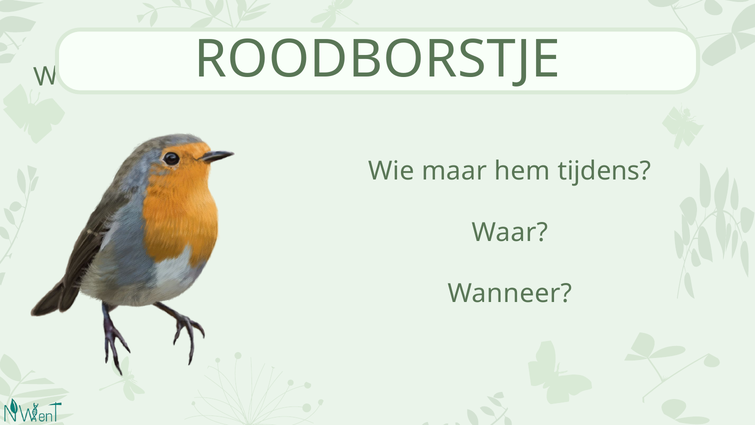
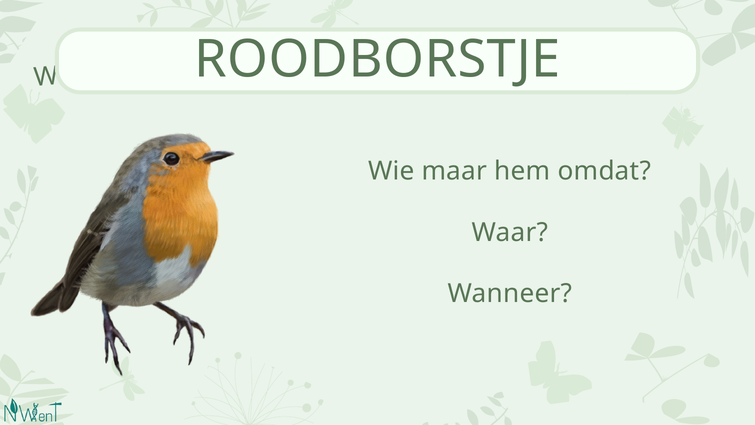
tijdens: tijdens -> omdat
